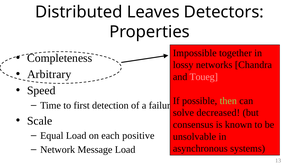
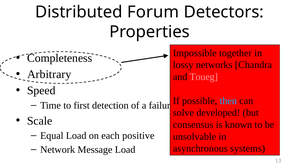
Leaves: Leaves -> Forum
then colour: light green -> light blue
decreased: decreased -> developed
